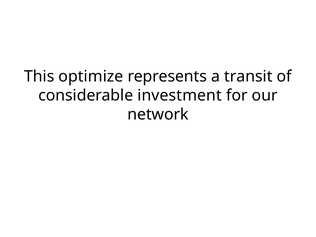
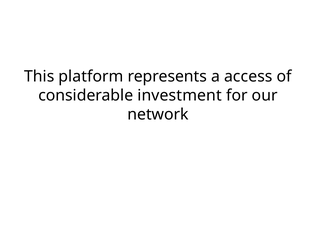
optimize: optimize -> platform
transit: transit -> access
